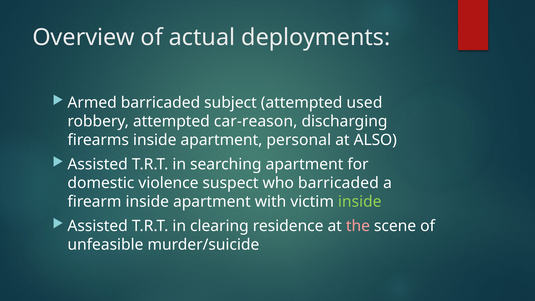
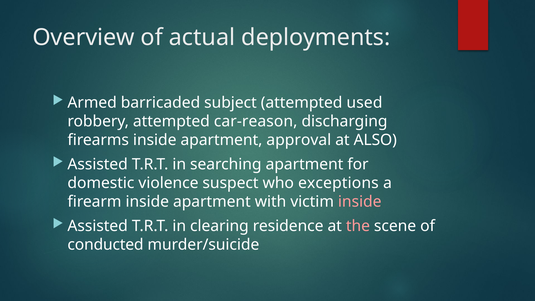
personal: personal -> approval
who barricaded: barricaded -> exceptions
inside at (360, 202) colour: light green -> pink
unfeasible: unfeasible -> conducted
